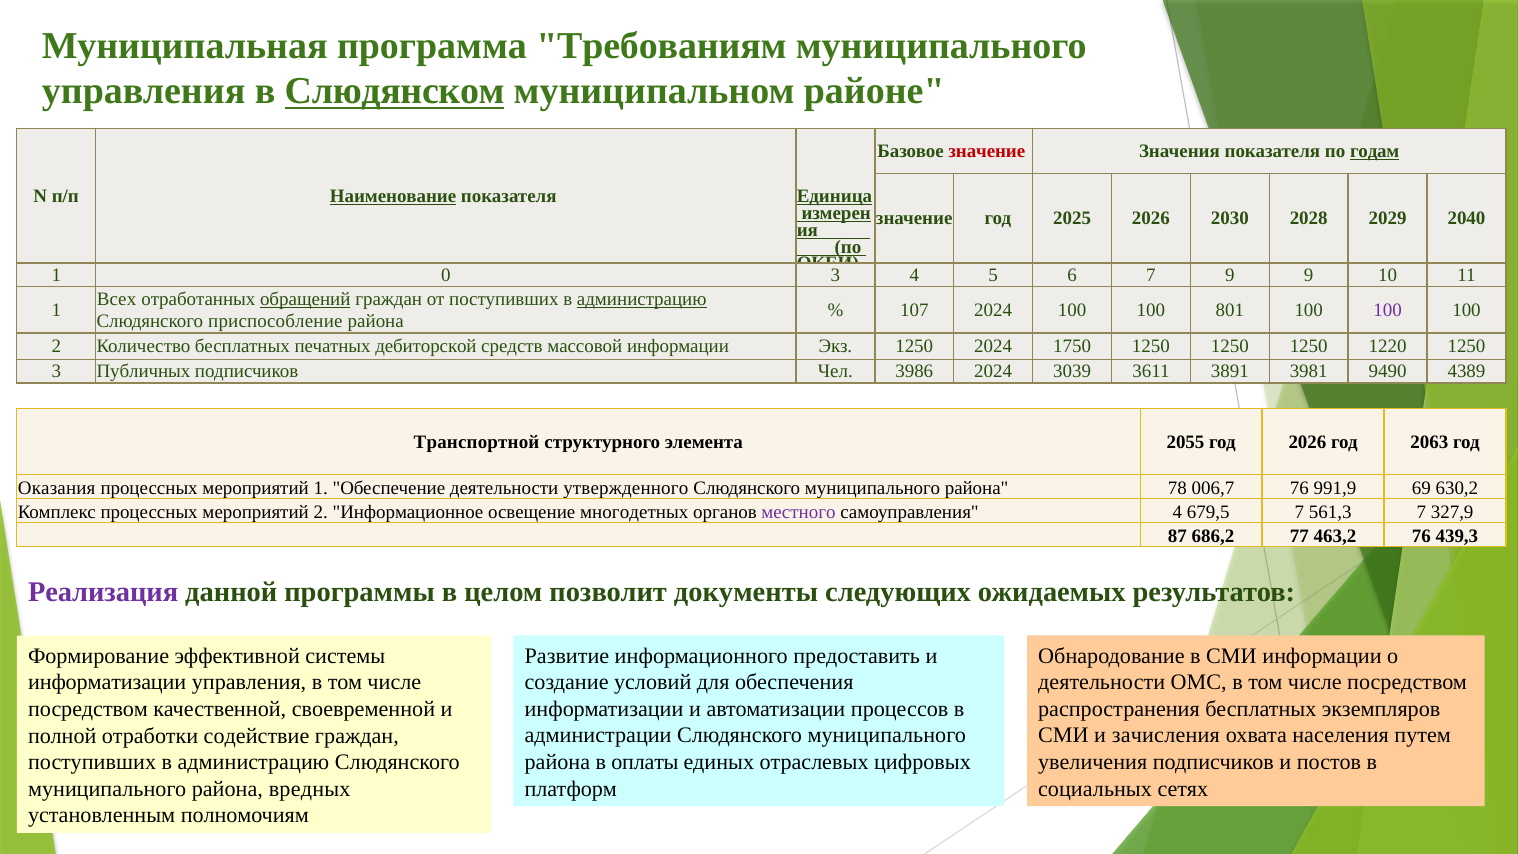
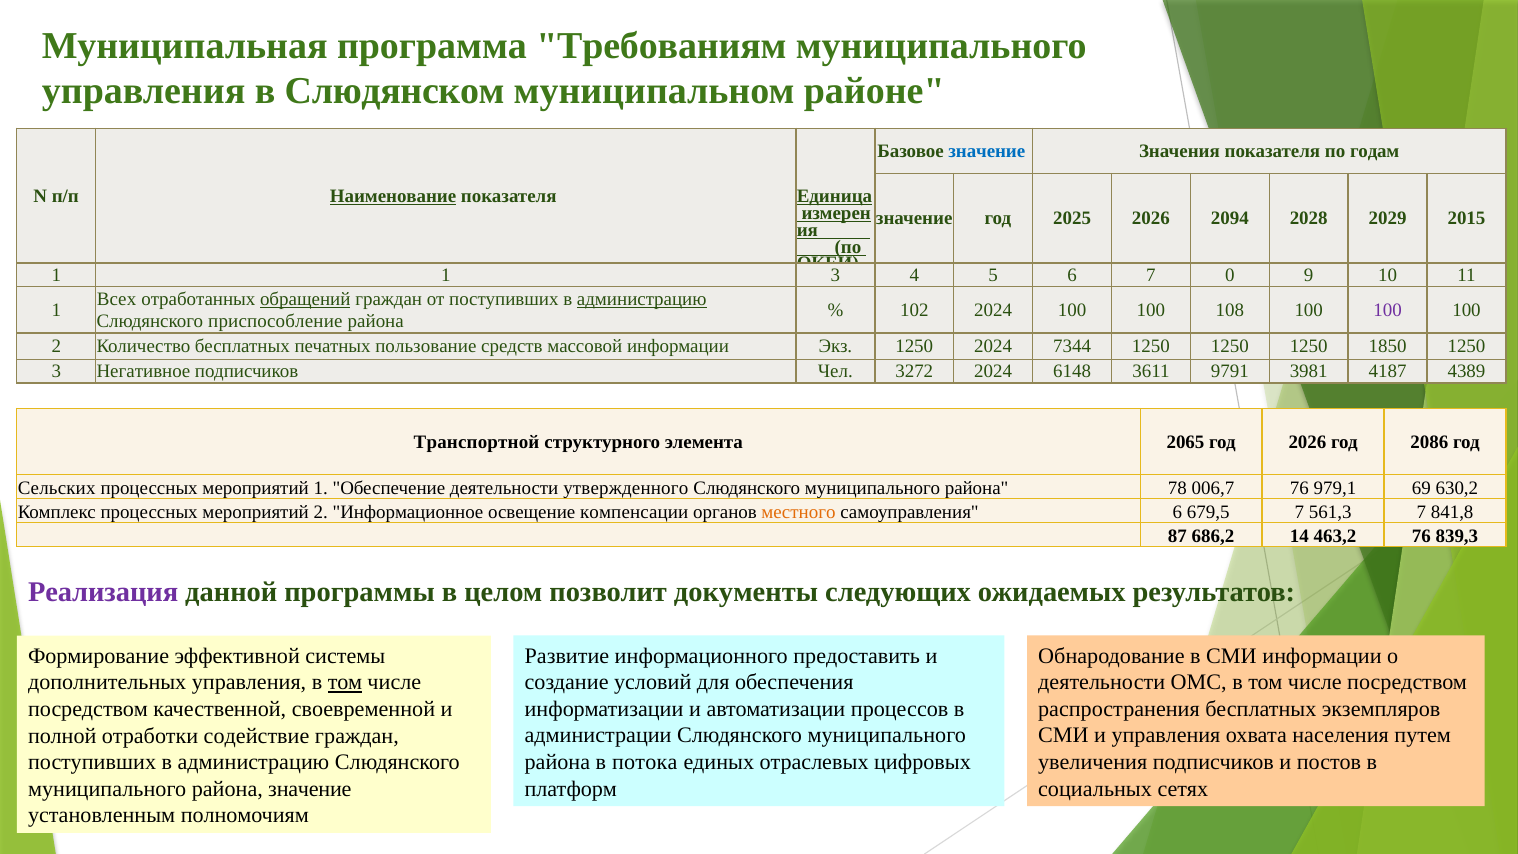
Слюдянском underline: present -> none
значение at (987, 151) colour: red -> blue
годам underline: present -> none
2030: 2030 -> 2094
2040: 2040 -> 2015
1 0: 0 -> 1
7 9: 9 -> 0
107: 107 -> 102
801: 801 -> 108
дебиторской: дебиторской -> пользование
1750: 1750 -> 7344
1220: 1220 -> 1850
Публичных: Публичных -> Негативное
3986: 3986 -> 3272
3039: 3039 -> 6148
3891: 3891 -> 9791
9490: 9490 -> 4187
2055: 2055 -> 2065
2063: 2063 -> 2086
Оказания: Оказания -> Сельских
991,9: 991,9 -> 979,1
многодетных: многодетных -> компенсации
местного colour: purple -> orange
самоуправления 4: 4 -> 6
327,9: 327,9 -> 841,8
77: 77 -> 14
439,3: 439,3 -> 839,3
информатизации at (107, 682): информатизации -> дополнительных
том at (345, 682) underline: none -> present
и зачисления: зачисления -> управления
оплаты: оплаты -> потока
района вредных: вредных -> значение
